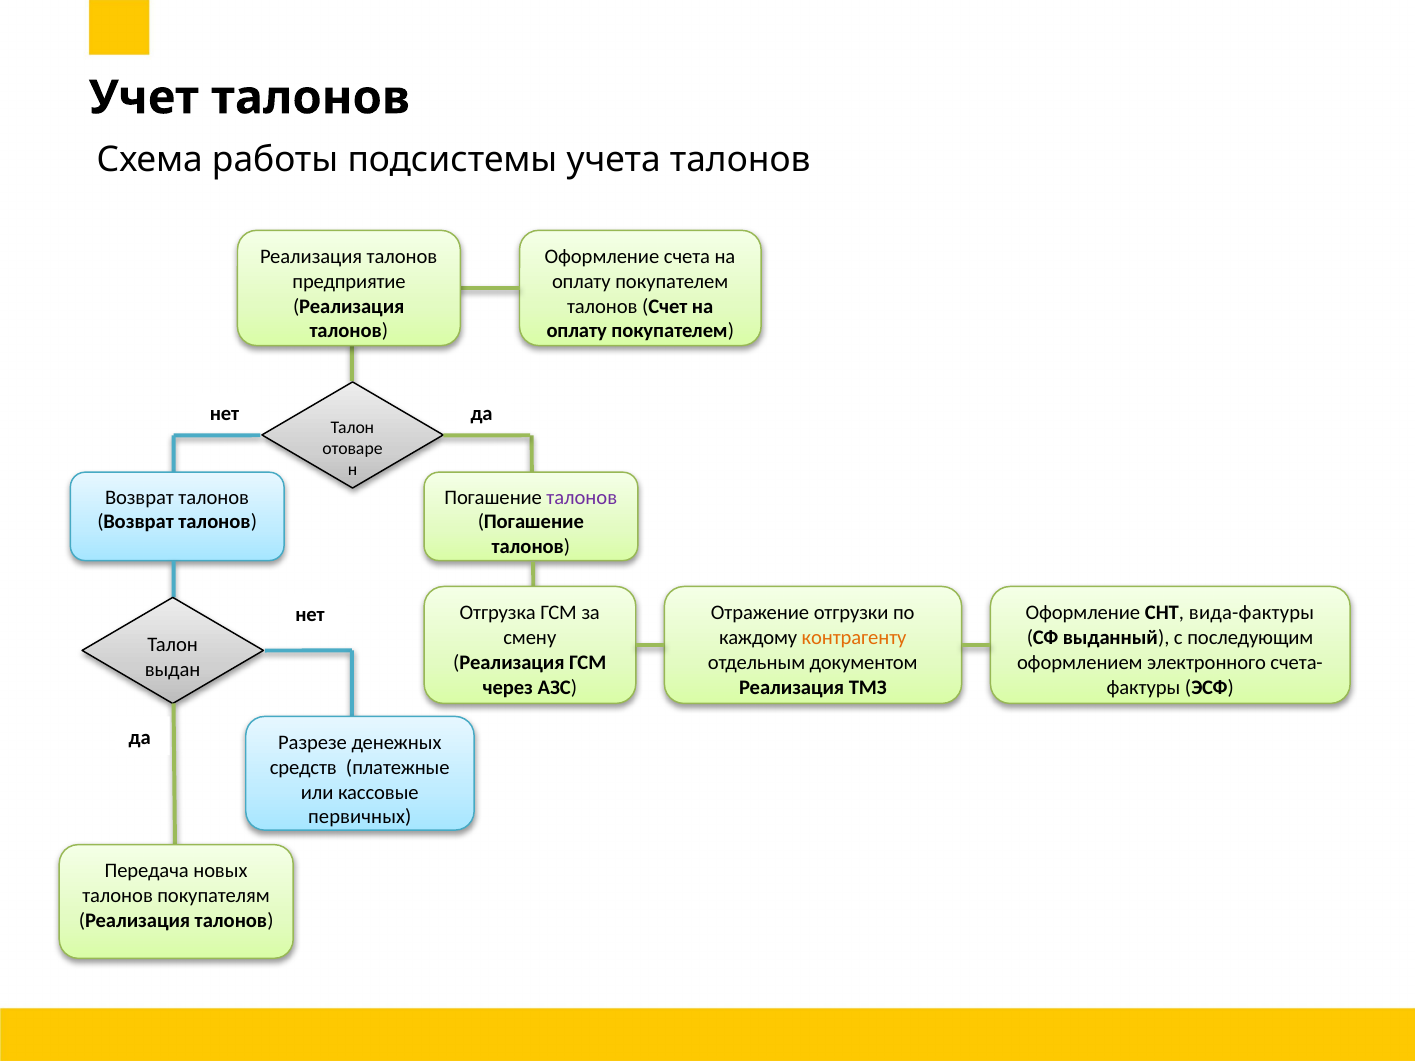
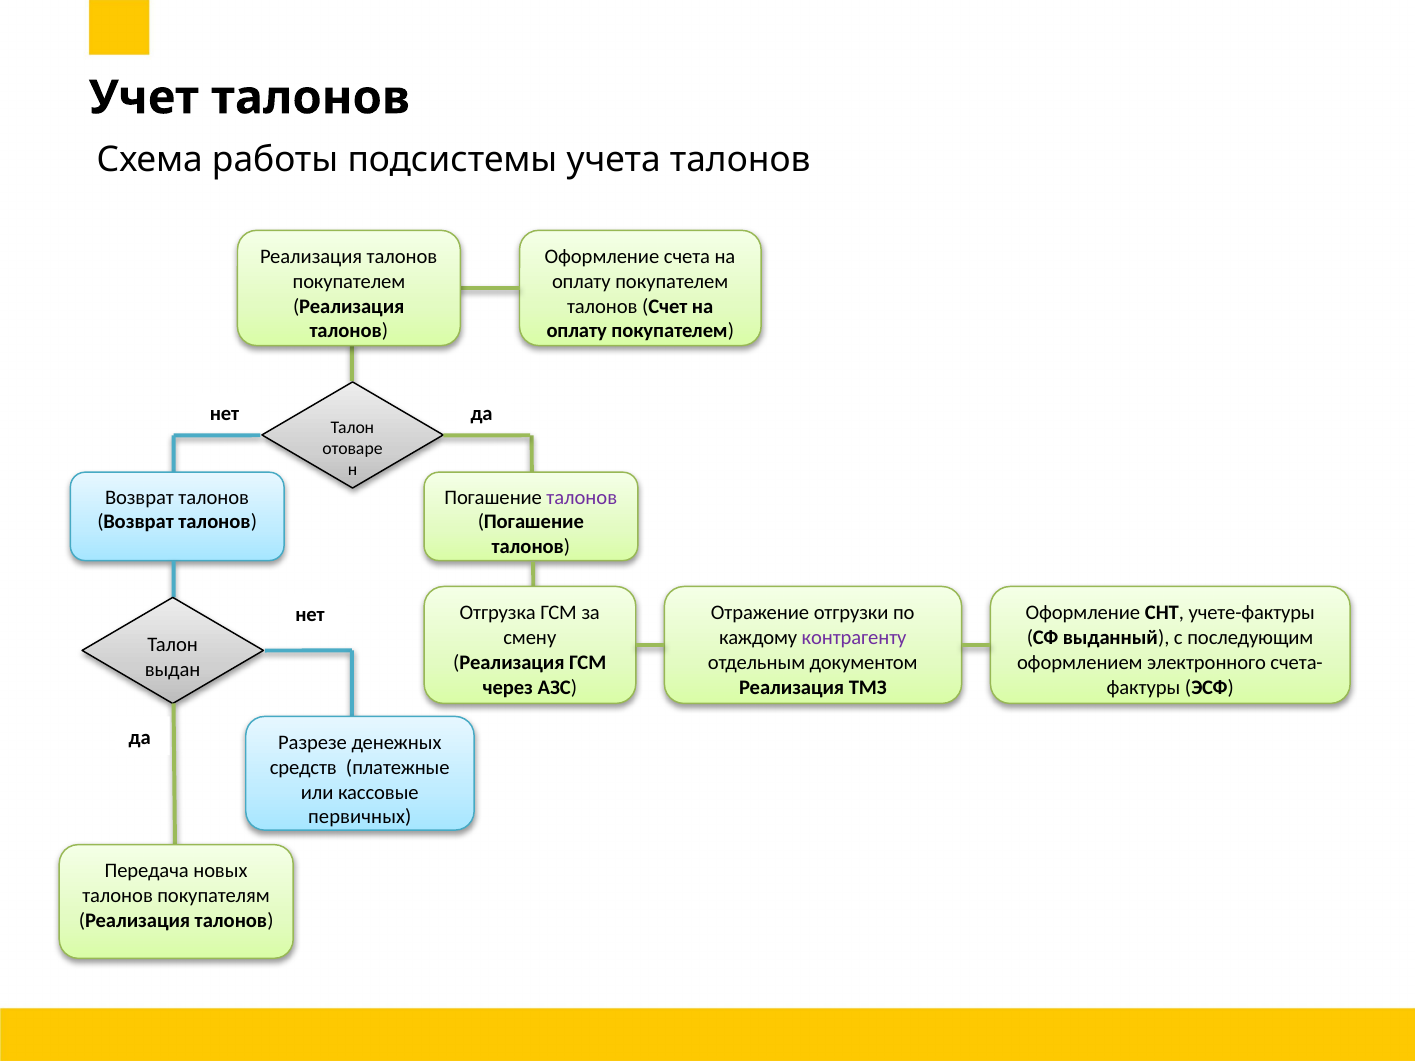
предприятие at (349, 282): предприятие -> покупателем
вида-фактуры: вида-фактуры -> учете-фактуры
контрагенту colour: orange -> purple
